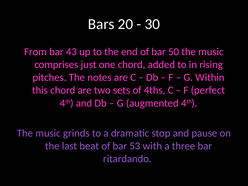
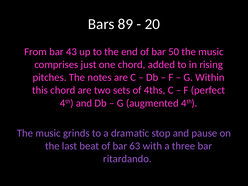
20: 20 -> 89
30: 30 -> 20
53: 53 -> 63
